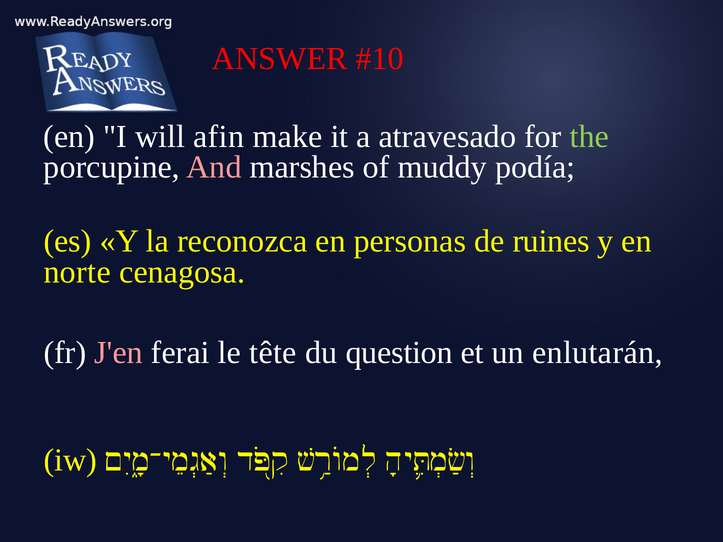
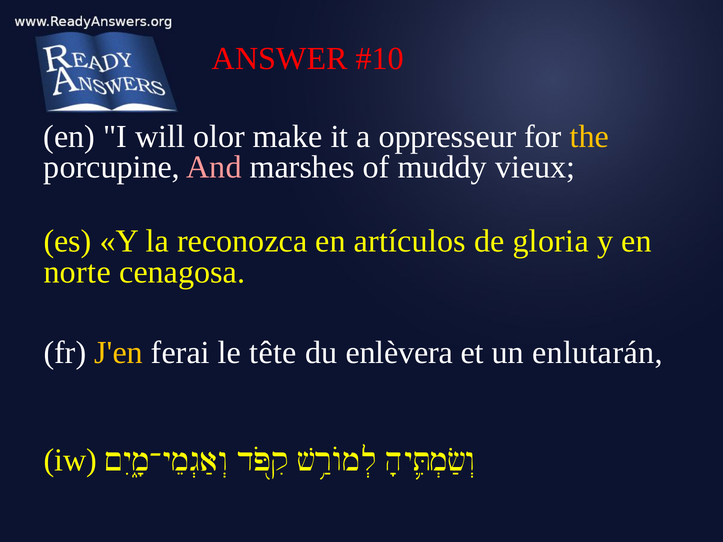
afin: afin -> olor
atravesado: atravesado -> oppresseur
the colour: light green -> yellow
podía: podía -> vieux
personas: personas -> artículos
ruines: ruines -> gloria
J'en colour: pink -> yellow
question: question -> enlèvera
